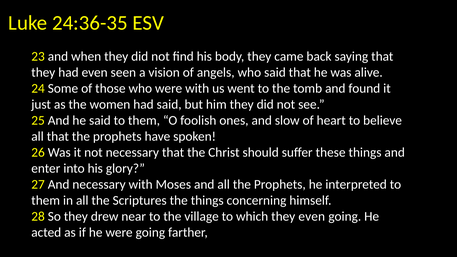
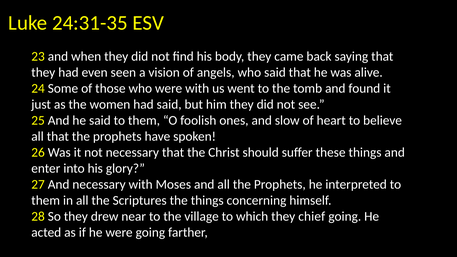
24:36-35: 24:36-35 -> 24:31-35
they even: even -> chief
